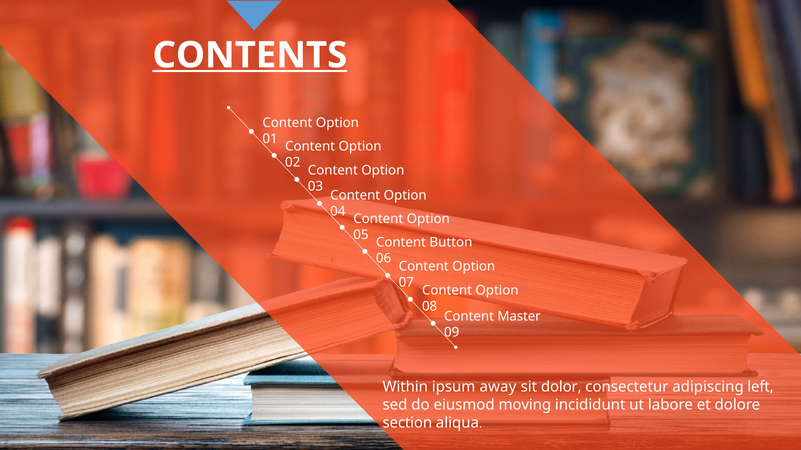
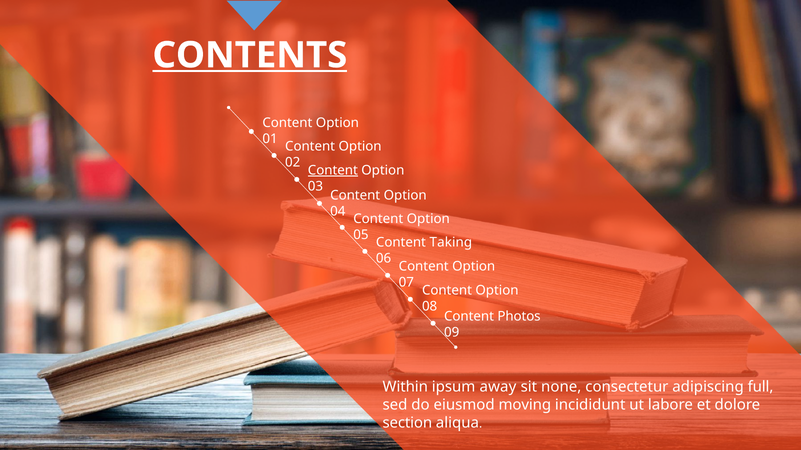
Content at (333, 171) underline: none -> present
Button: Button -> Taking
Master: Master -> Photos
dolor: dolor -> none
left: left -> full
